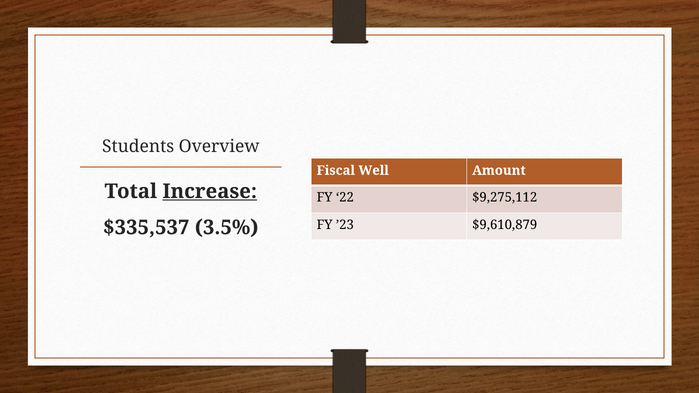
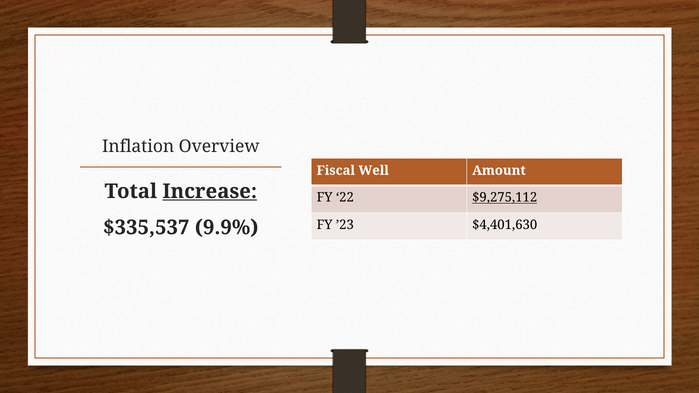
Students: Students -> Inflation
$9,275,112 underline: none -> present
$9,610,879: $9,610,879 -> $4,401,630
3.5%: 3.5% -> 9.9%
